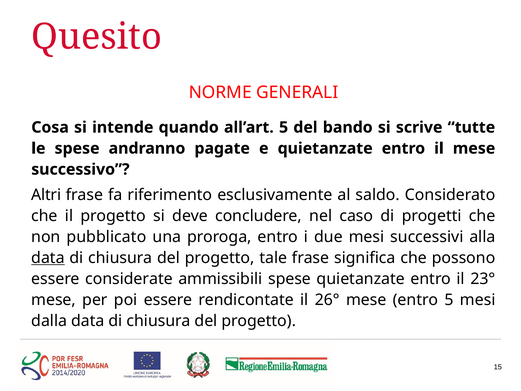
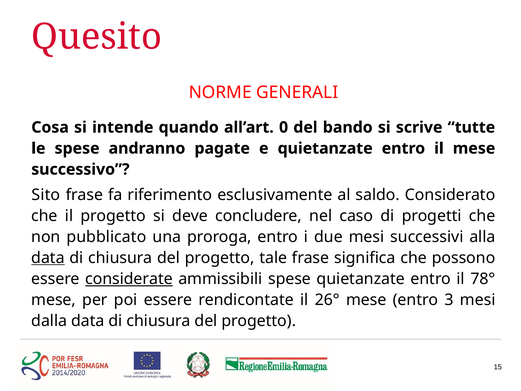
all’art 5: 5 -> 0
Altri: Altri -> Sito
considerate underline: none -> present
23°: 23° -> 78°
entro 5: 5 -> 3
